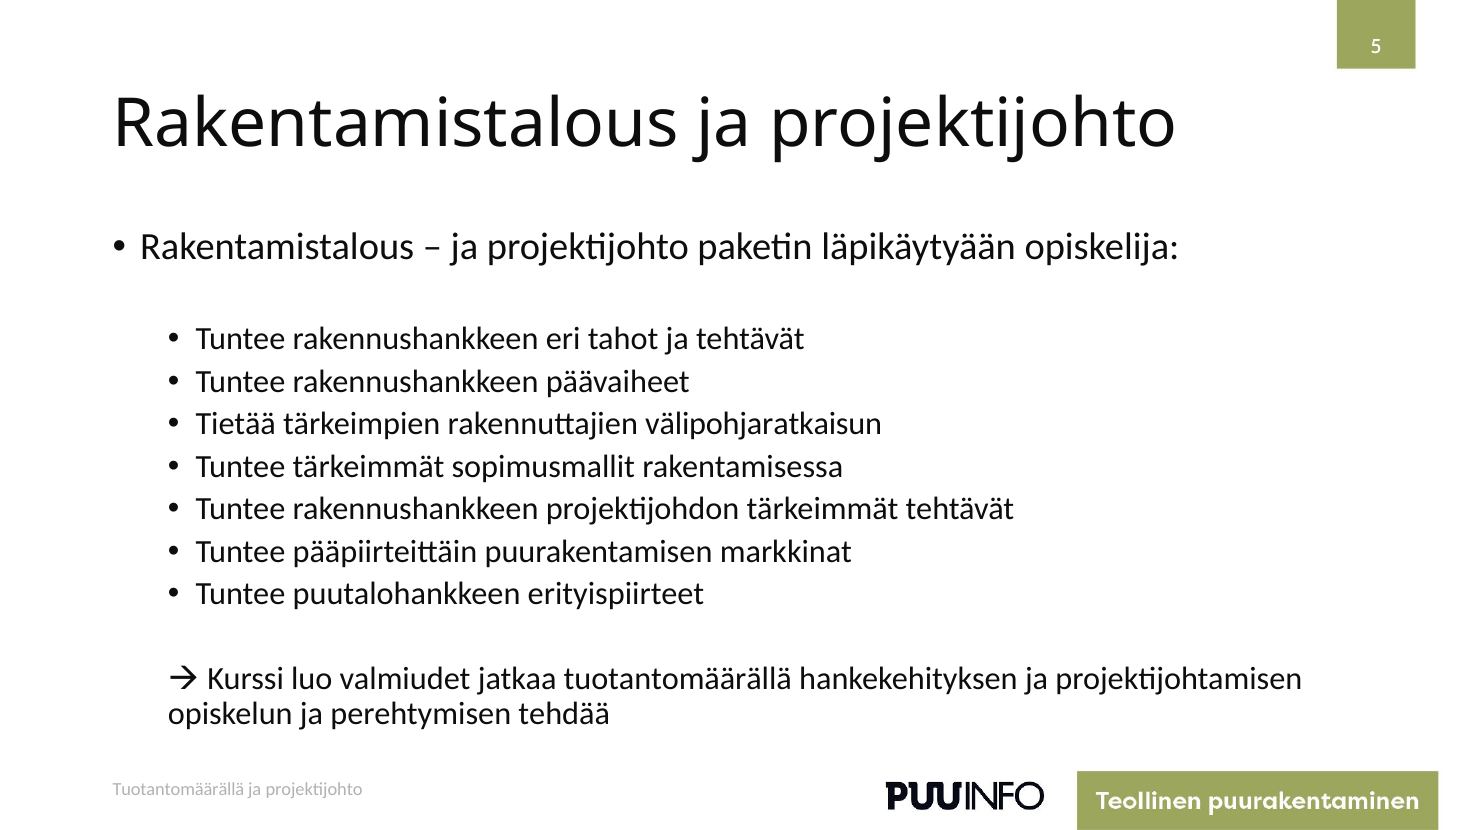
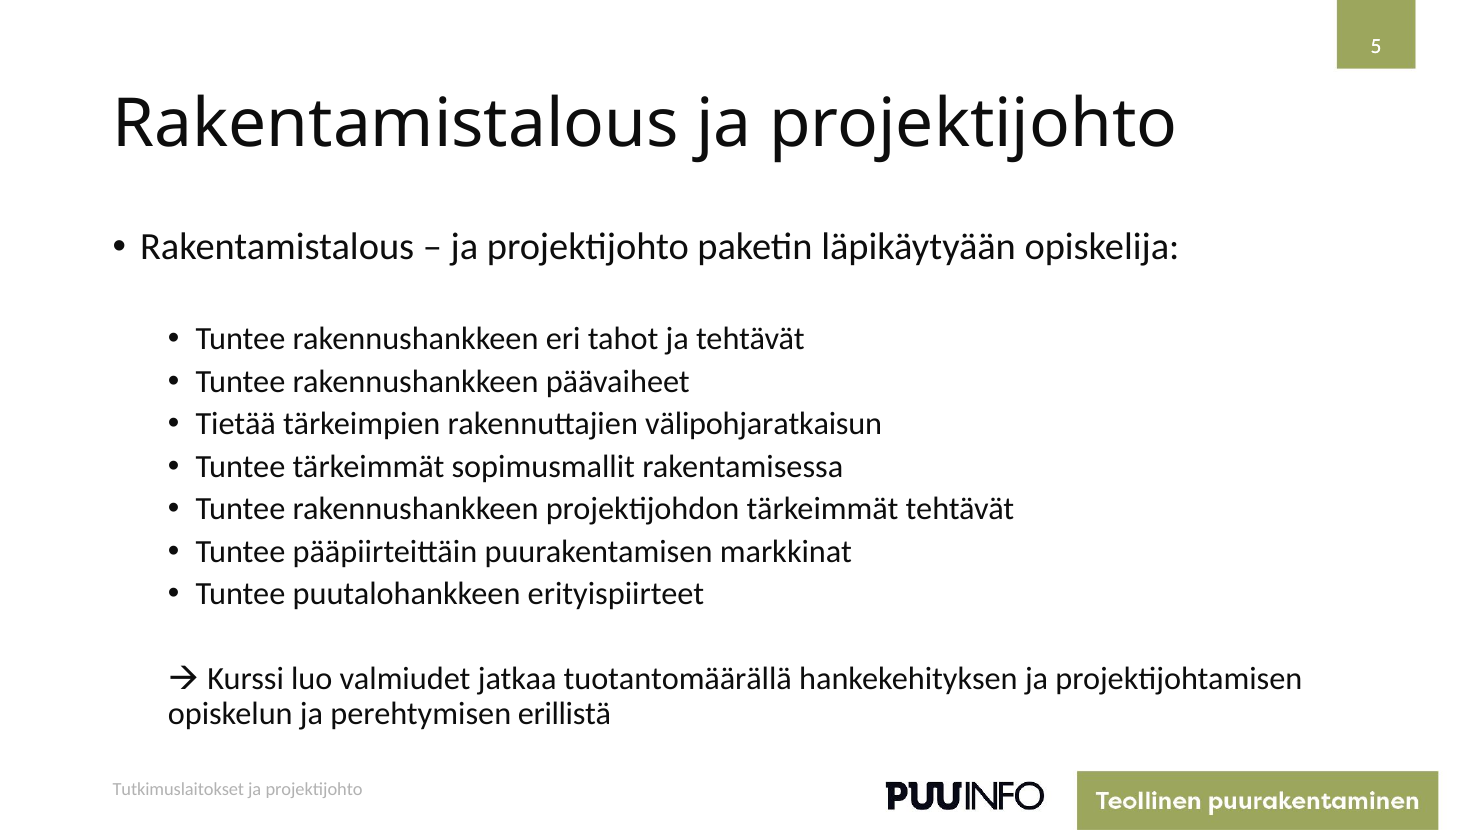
tehdää: tehdää -> erillistä
Tuotantomäärällä at (178, 790): Tuotantomäärällä -> Tutkimuslaitokset
